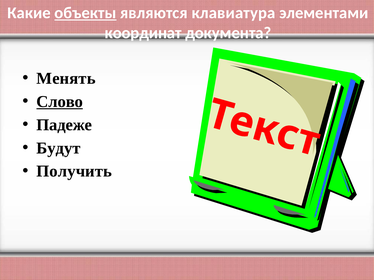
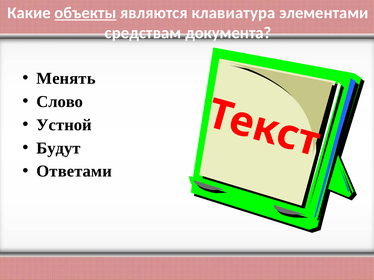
координат: координат -> средствам
Слово underline: present -> none
Падеже: Падеже -> Устной
Получить: Получить -> Ответами
